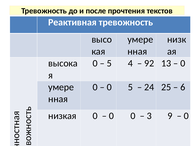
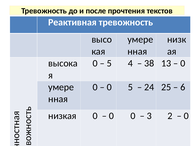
92: 92 -> 38
9: 9 -> 2
